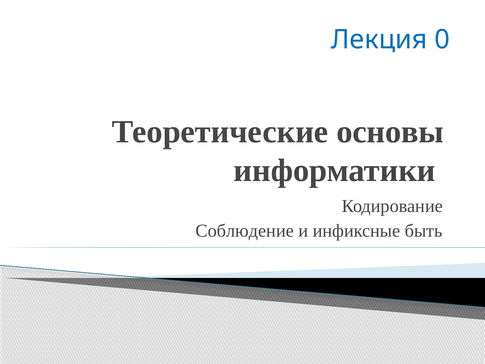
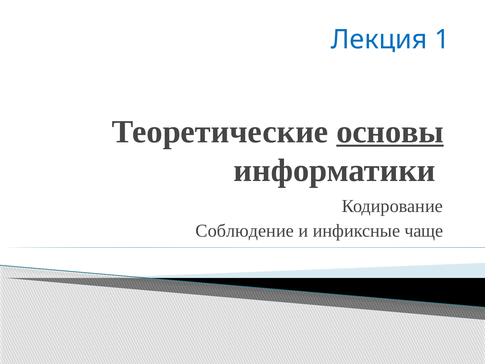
0: 0 -> 1
основы underline: none -> present
быть: быть -> чаще
